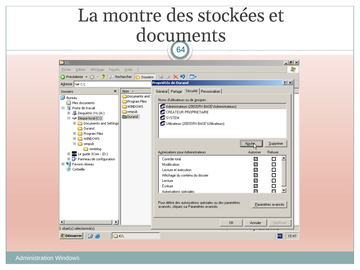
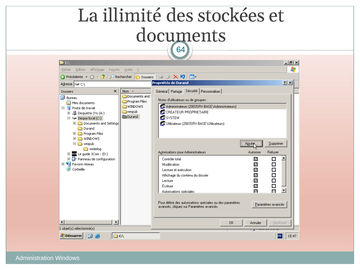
montre: montre -> illimité
